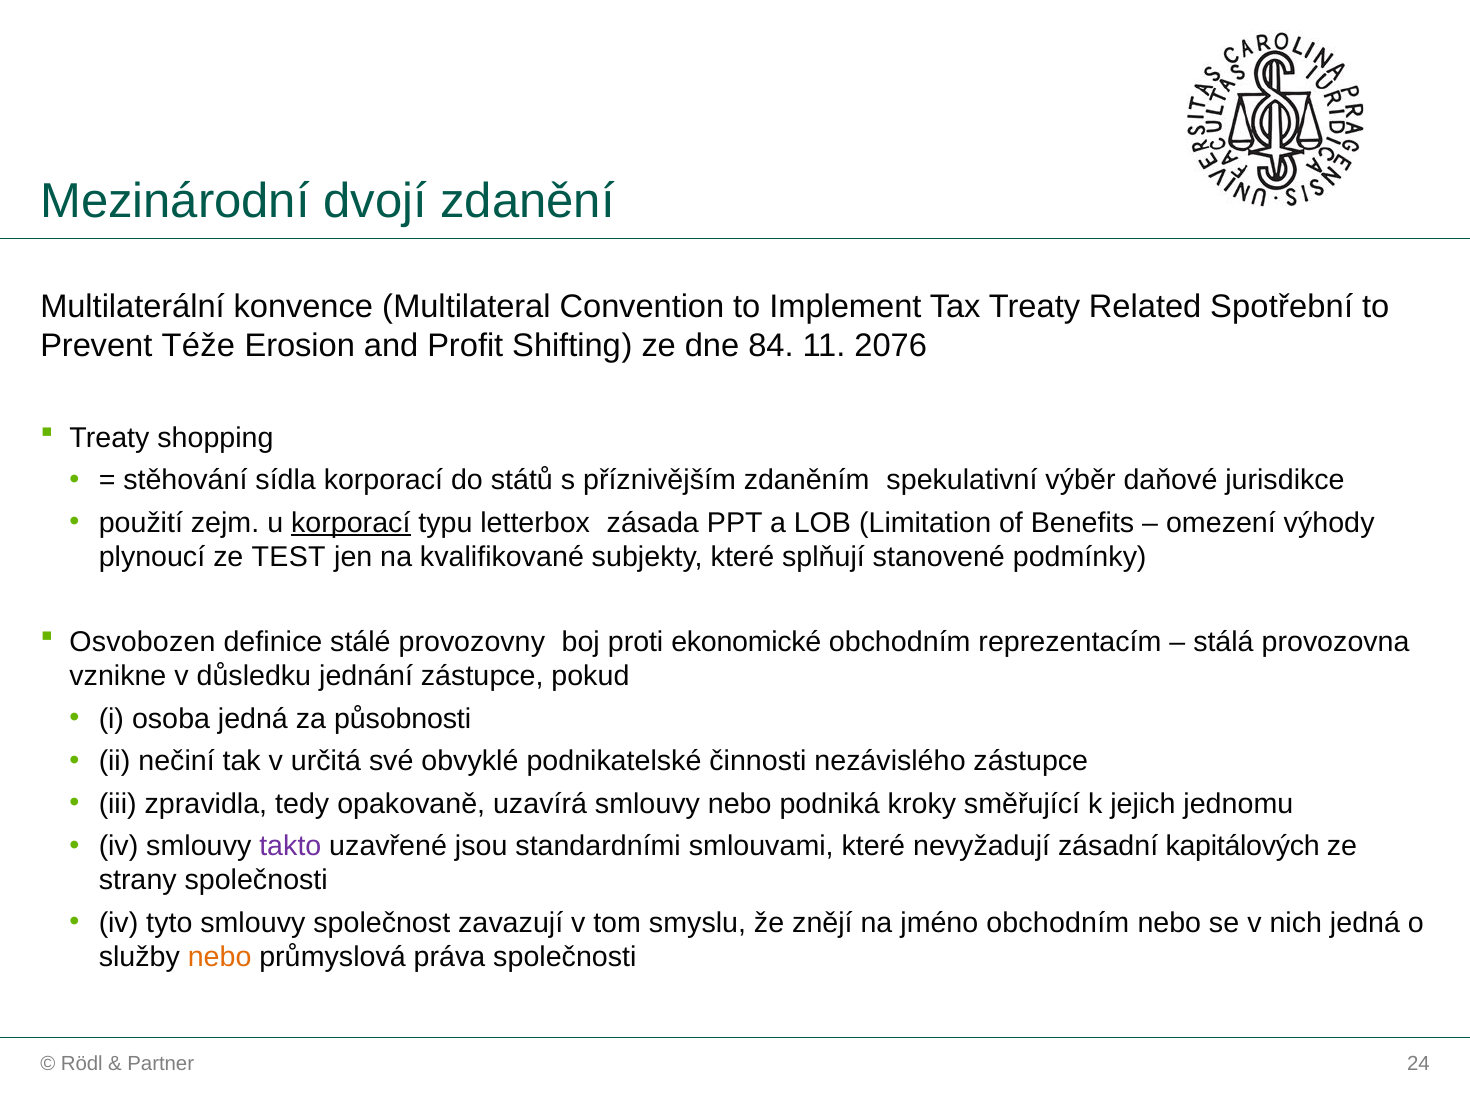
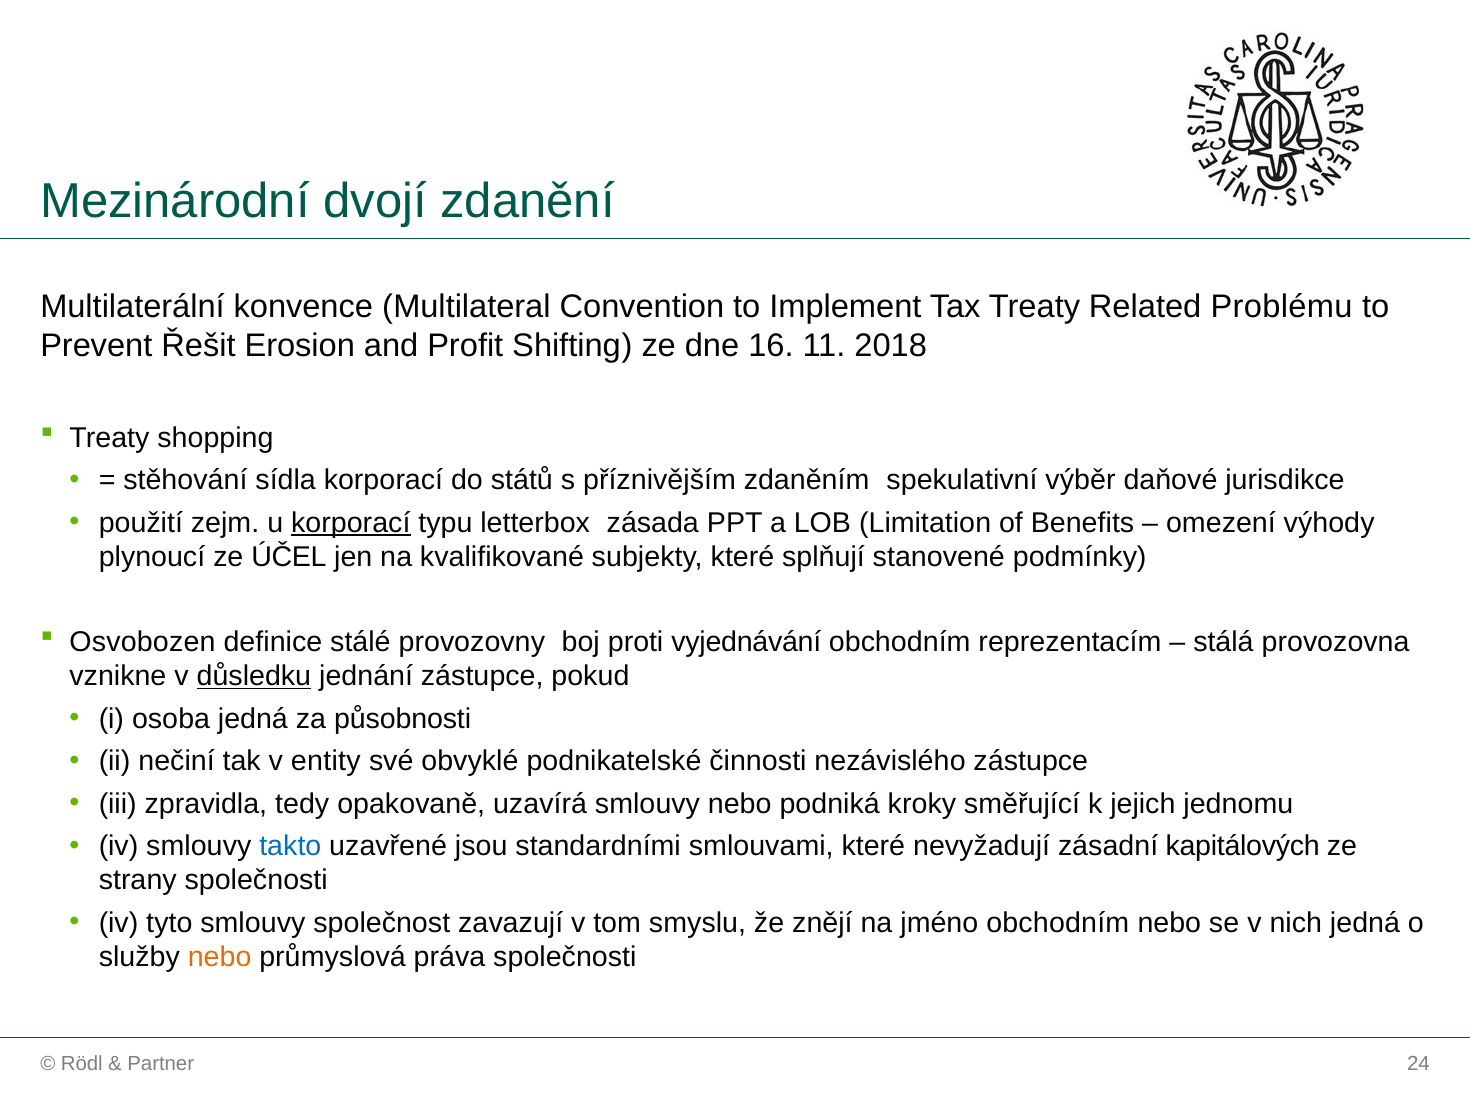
Spotřební: Spotřební -> Problému
Téže: Téže -> Řešit
84: 84 -> 16
2076: 2076 -> 2018
TEST: TEST -> ÚČEL
ekonomické: ekonomické -> vyjednávání
důsledku underline: none -> present
určitá: určitá -> entity
takto colour: purple -> blue
